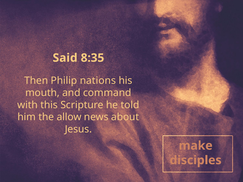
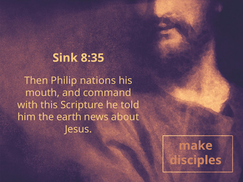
Said: Said -> Sink
allow: allow -> earth
